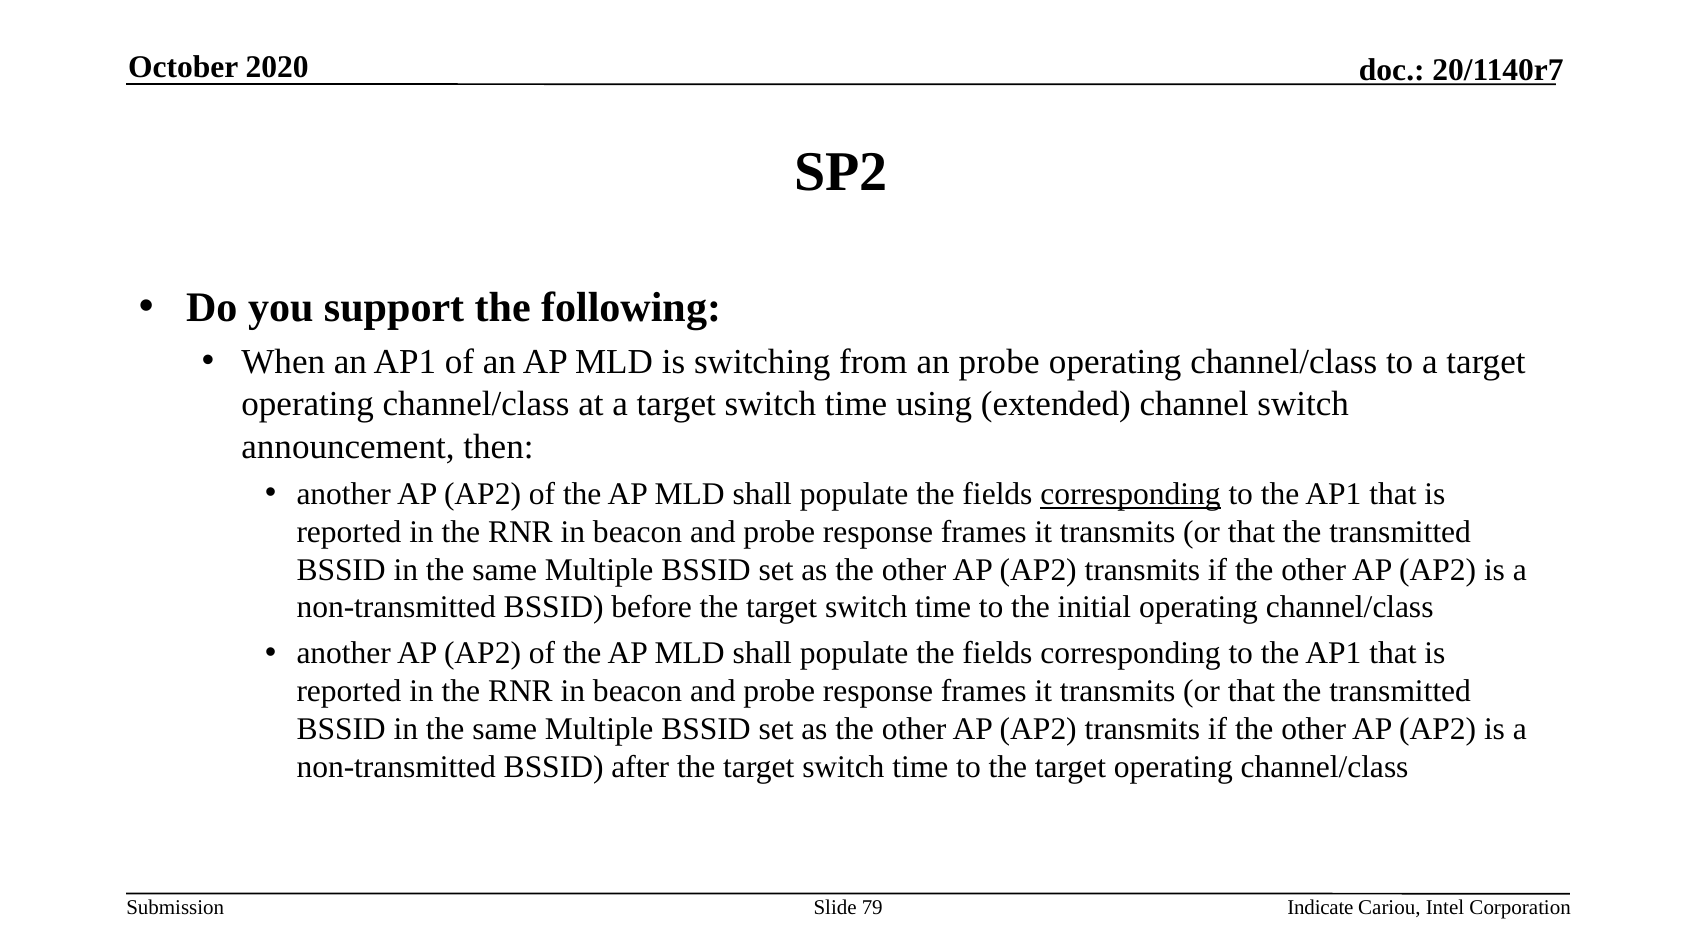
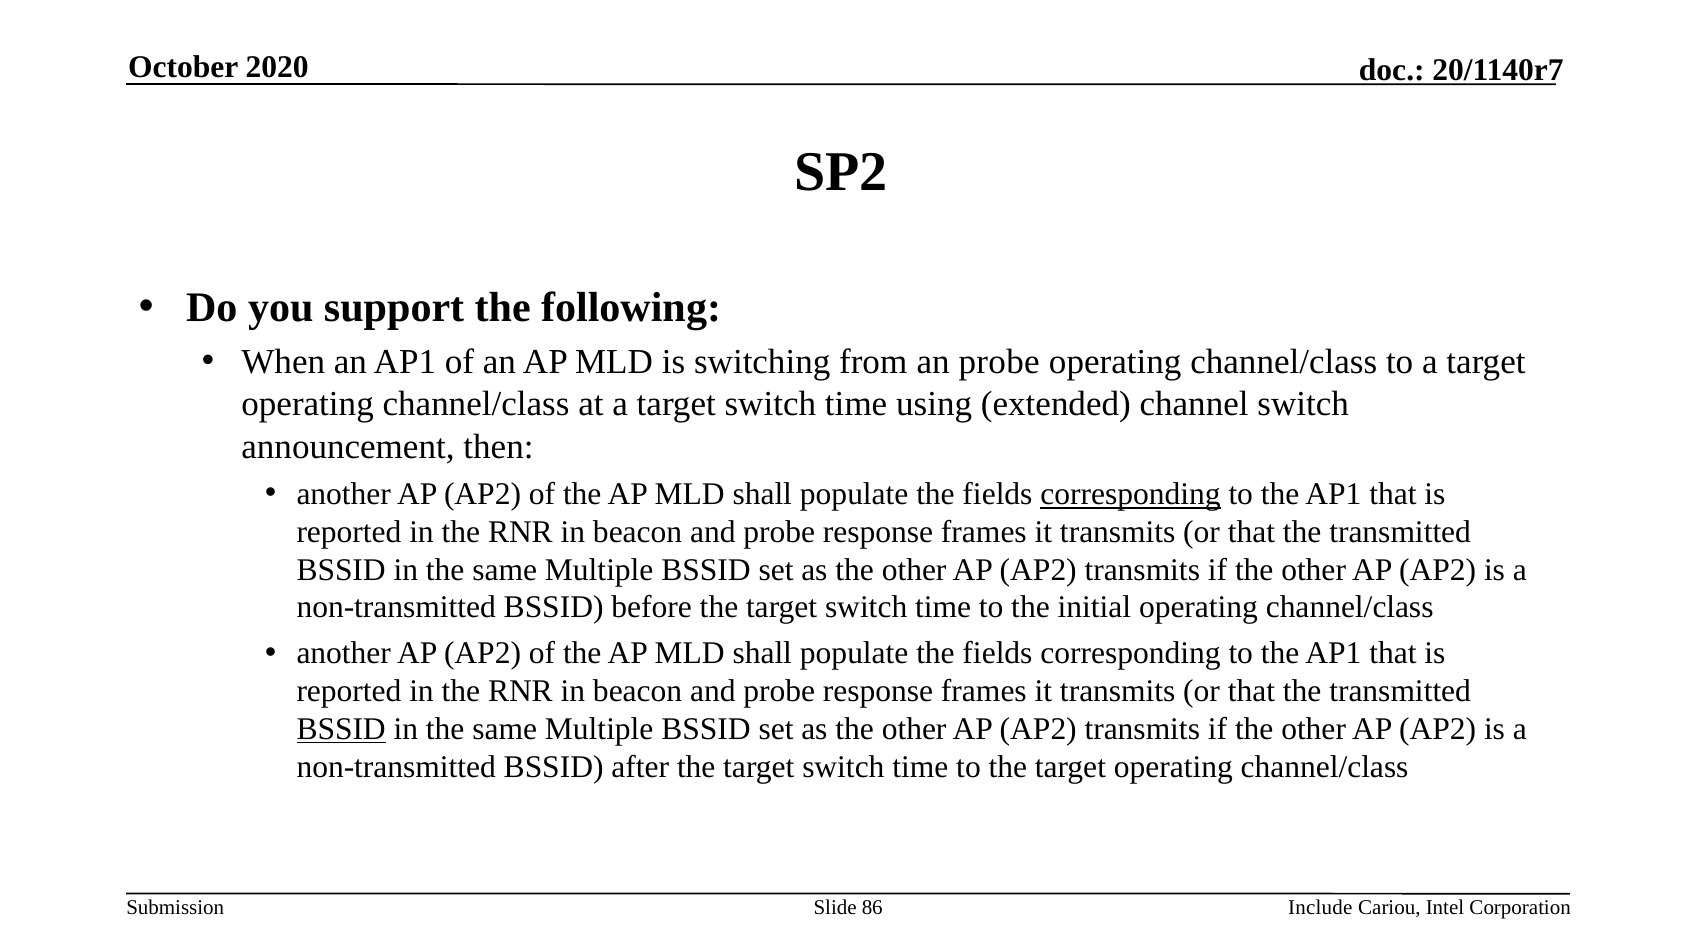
BSSID at (341, 729) underline: none -> present
79: 79 -> 86
Indicate: Indicate -> Include
